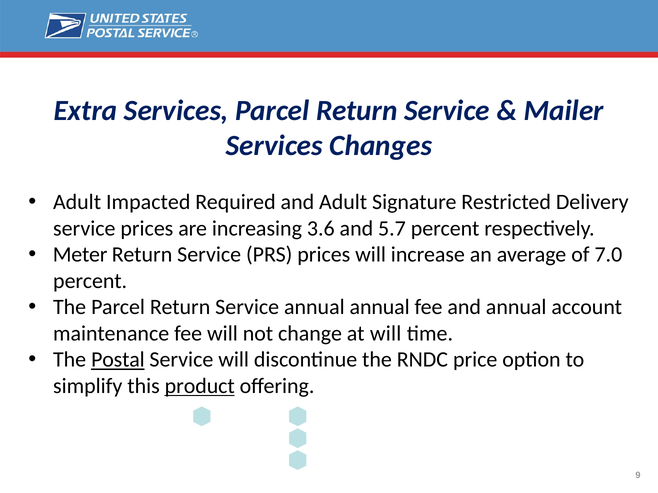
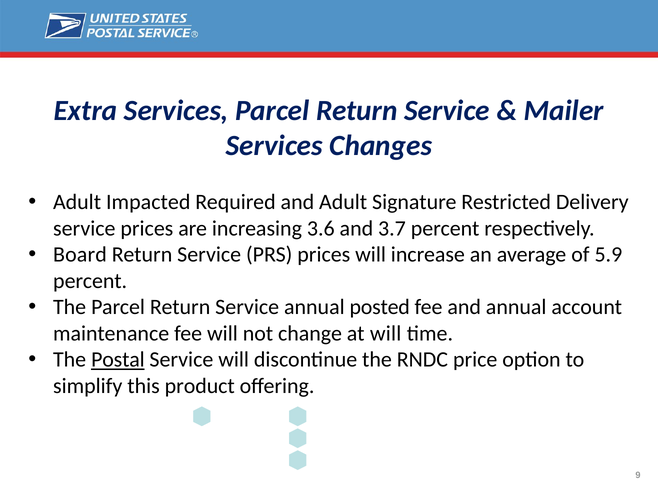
5.7: 5.7 -> 3.7
Meter: Meter -> Board
7.0: 7.0 -> 5.9
annual annual: annual -> posted
product underline: present -> none
